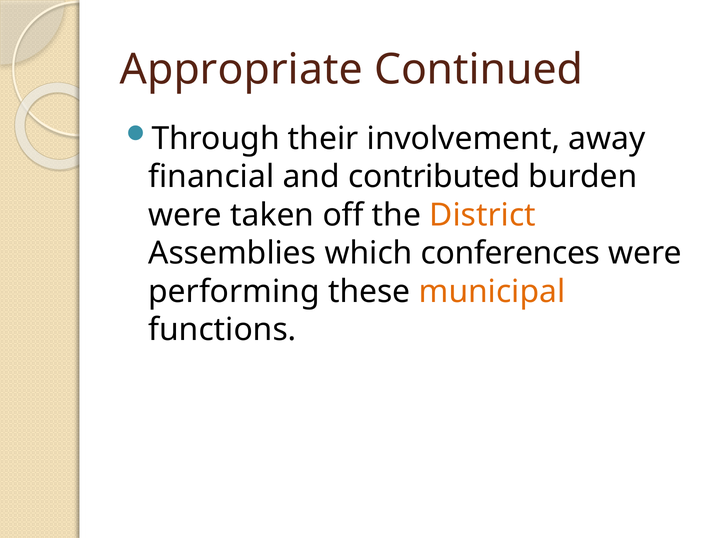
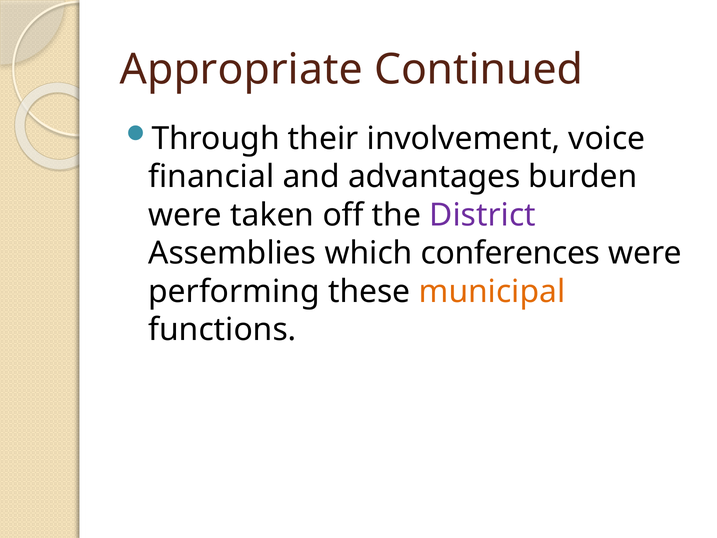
away: away -> voice
contributed: contributed -> advantages
District colour: orange -> purple
